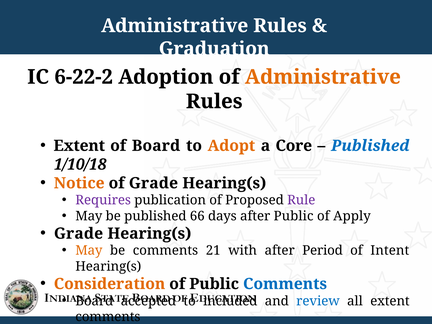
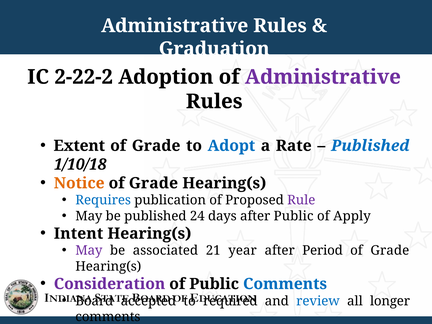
6-22-2: 6-22-2 -> 2-22-2
Administrative at (323, 77) colour: orange -> purple
Board at (156, 146): Board -> Grade
Adopt colour: orange -> blue
Core: Core -> Rate
Requires colour: purple -> blue
66: 66 -> 24
Grade at (79, 234): Grade -> Intent
May at (89, 251) colour: orange -> purple
be comments: comments -> associated
with: with -> year
Intent at (390, 251): Intent -> Grade
Consideration colour: orange -> purple
included: included -> required
all extent: extent -> longer
